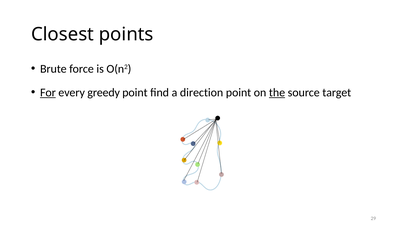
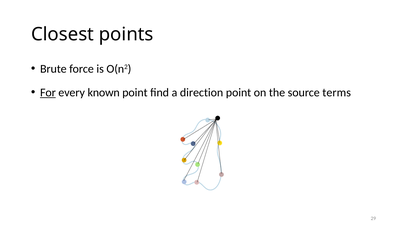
greedy: greedy -> known
the underline: present -> none
target: target -> terms
